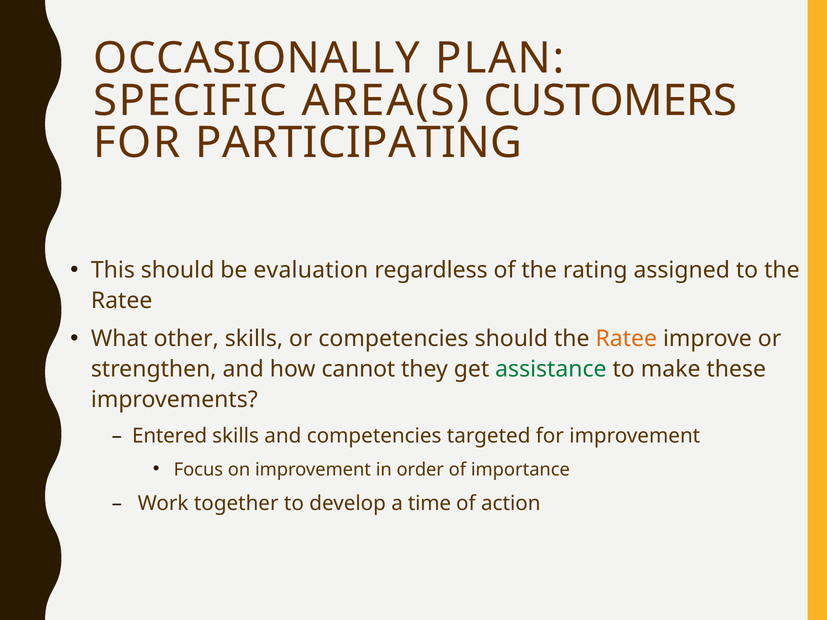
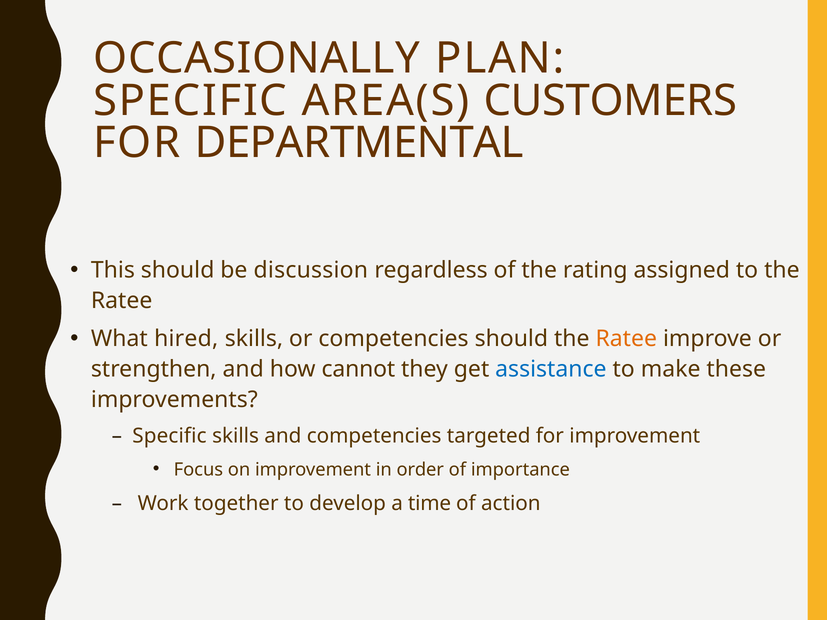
PARTICIPATING: PARTICIPATING -> DEPARTMENTAL
evaluation: evaluation -> discussion
other: other -> hired
assistance colour: green -> blue
Entered at (170, 436): Entered -> Specific
